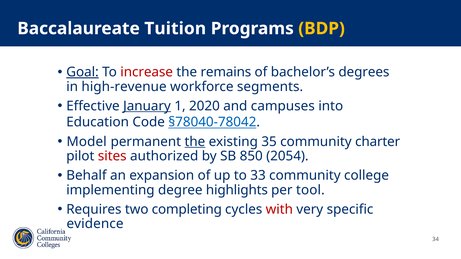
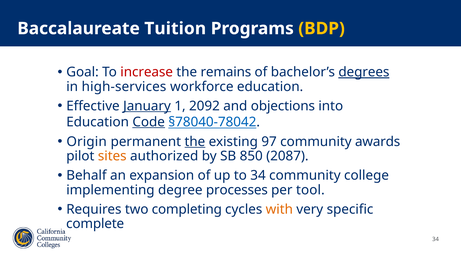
Goal underline: present -> none
degrees underline: none -> present
high-revenue: high-revenue -> high-services
workforce segments: segments -> education
2020: 2020 -> 2092
campuses: campuses -> objections
Code underline: none -> present
Model: Model -> Origin
35: 35 -> 97
charter: charter -> awards
sites colour: red -> orange
2054: 2054 -> 2087
to 33: 33 -> 34
highlights: highlights -> processes
with colour: red -> orange
evidence: evidence -> complete
